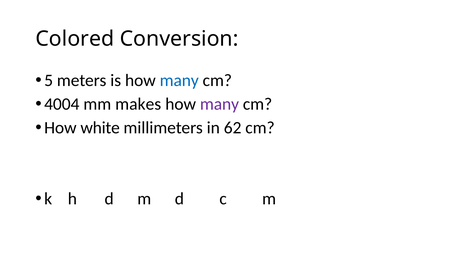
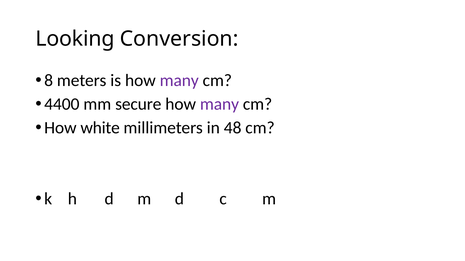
Colored: Colored -> Looking
5: 5 -> 8
many at (179, 81) colour: blue -> purple
4004: 4004 -> 4400
makes: makes -> secure
62: 62 -> 48
